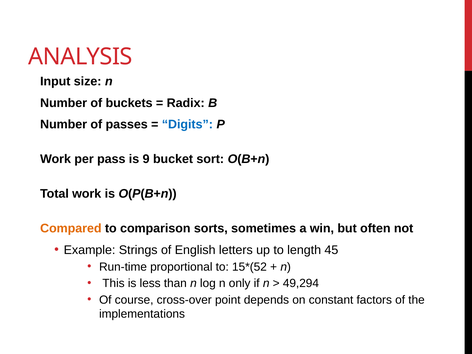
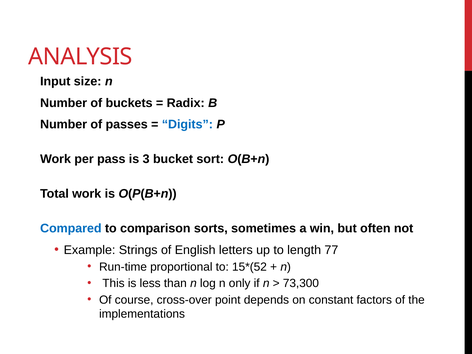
9: 9 -> 3
Compared colour: orange -> blue
45: 45 -> 77
49,294: 49,294 -> 73,300
